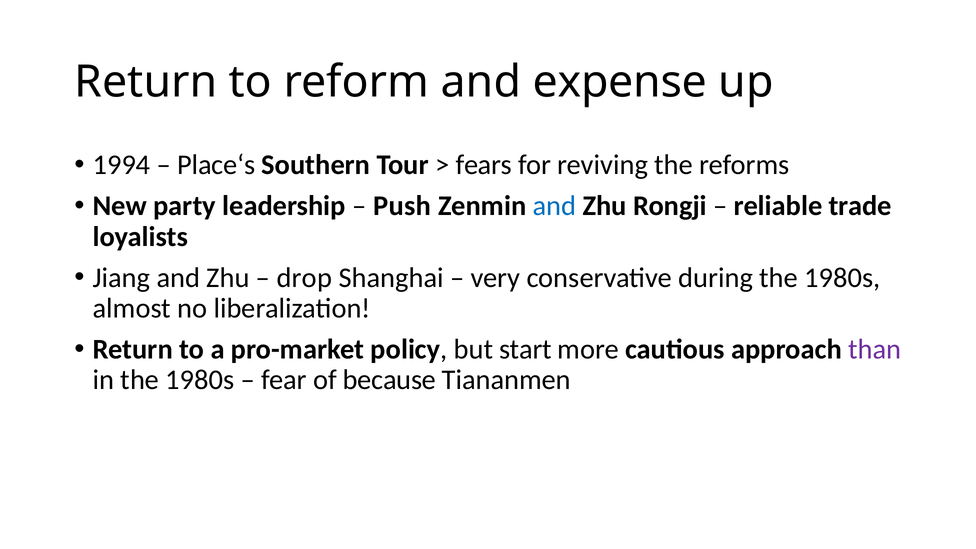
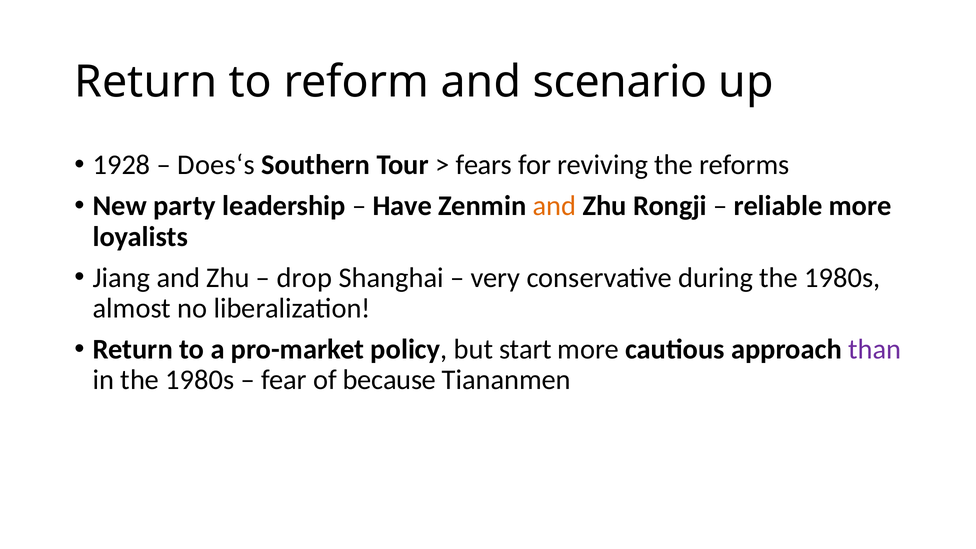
expense: expense -> scenario
1994: 1994 -> 1928
Place‘s: Place‘s -> Does‘s
Push: Push -> Have
and at (554, 206) colour: blue -> orange
reliable trade: trade -> more
